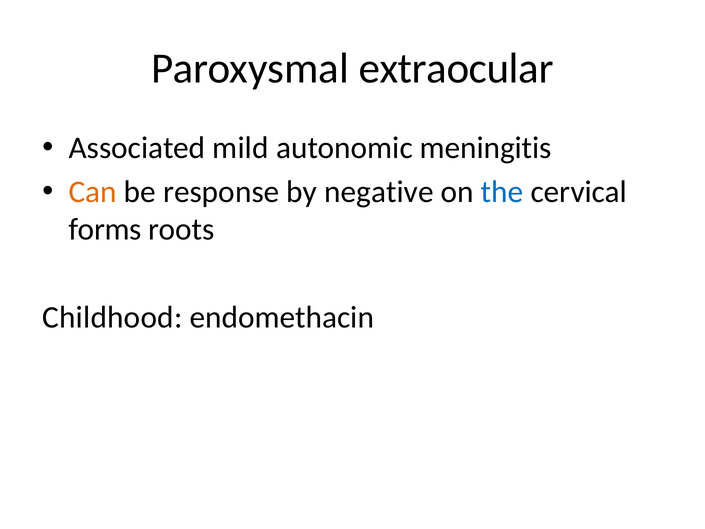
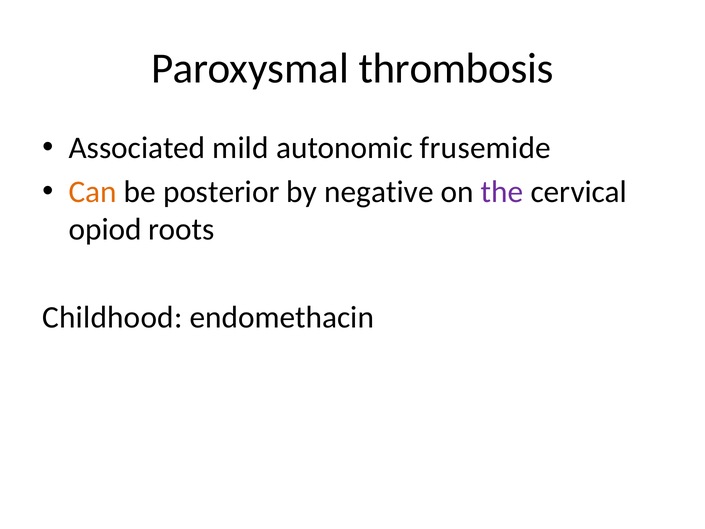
extraocular: extraocular -> thrombosis
meningitis: meningitis -> frusemide
response: response -> posterior
the colour: blue -> purple
forms: forms -> opiod
